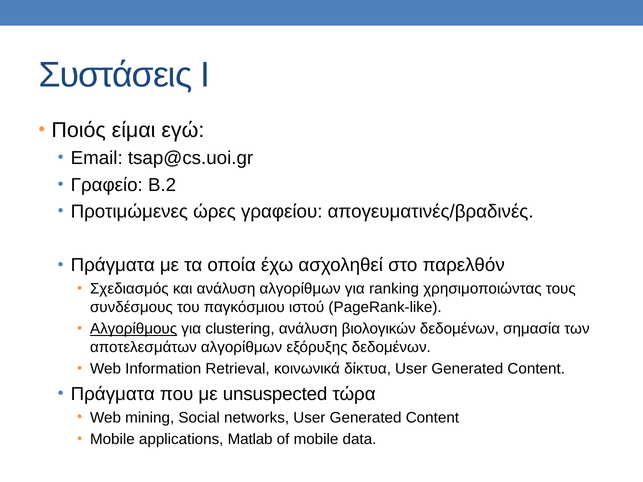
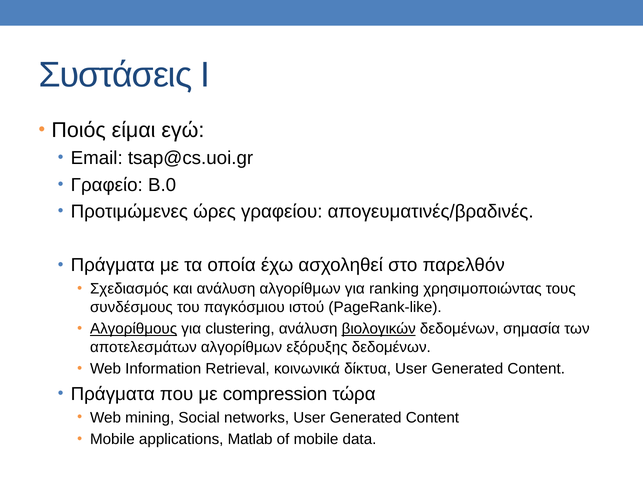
Β.2: Β.2 -> Β.0
βιολογικών underline: none -> present
unsuspected: unsuspected -> compression
